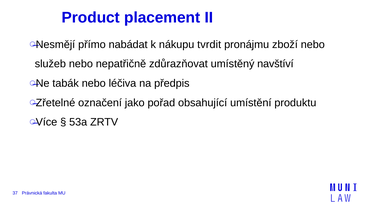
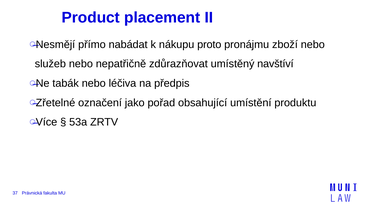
tvrdit: tvrdit -> proto
